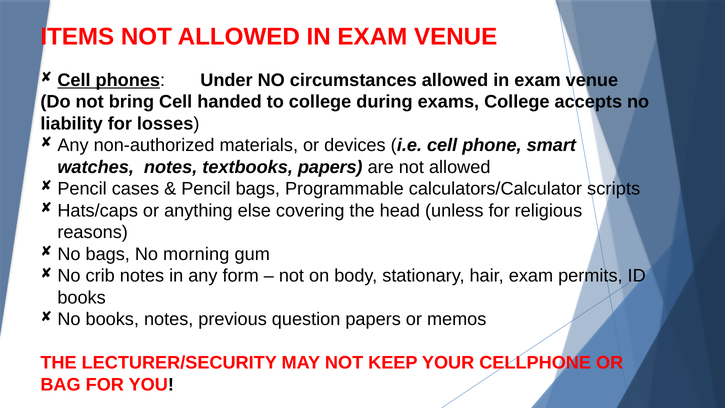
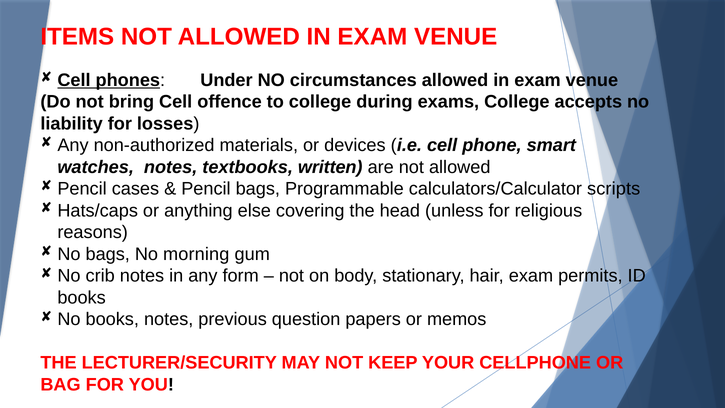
handed: handed -> offence
textbooks papers: papers -> written
